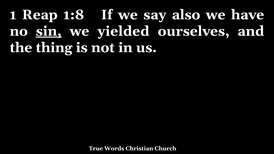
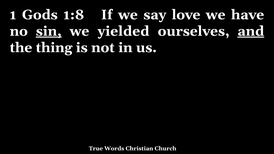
Reap: Reap -> Gods
also: also -> love
and underline: none -> present
